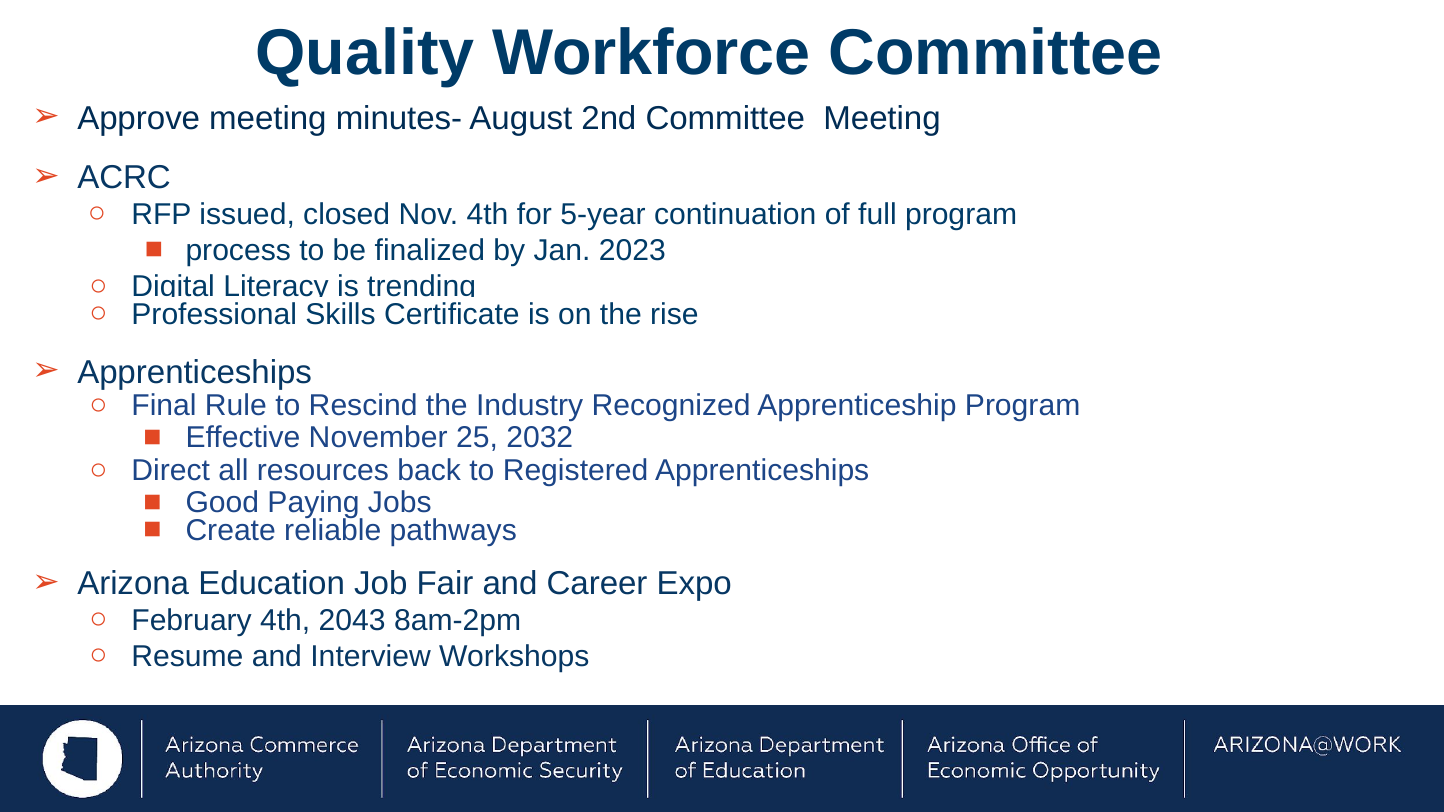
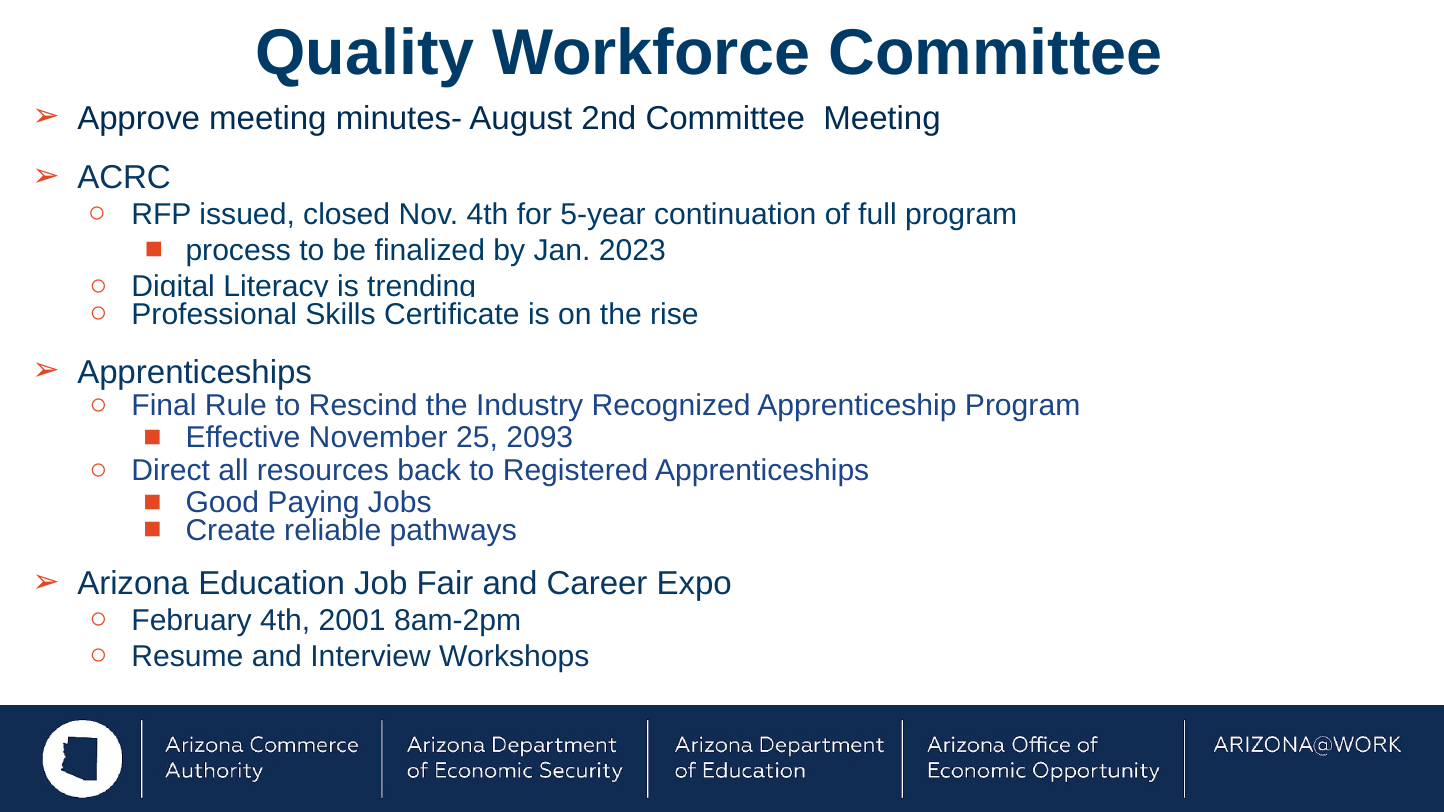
2032: 2032 -> 2093
2043: 2043 -> 2001
